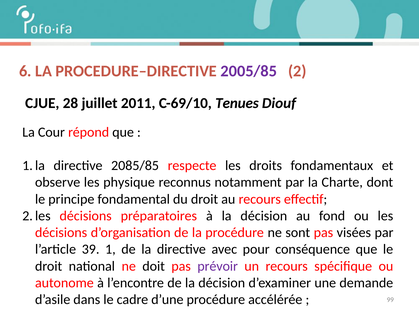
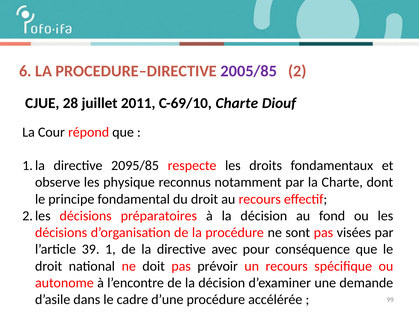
C-69/10 Tenues: Tenues -> Charte
2085/85: 2085/85 -> 2095/85
prévoir colour: purple -> black
